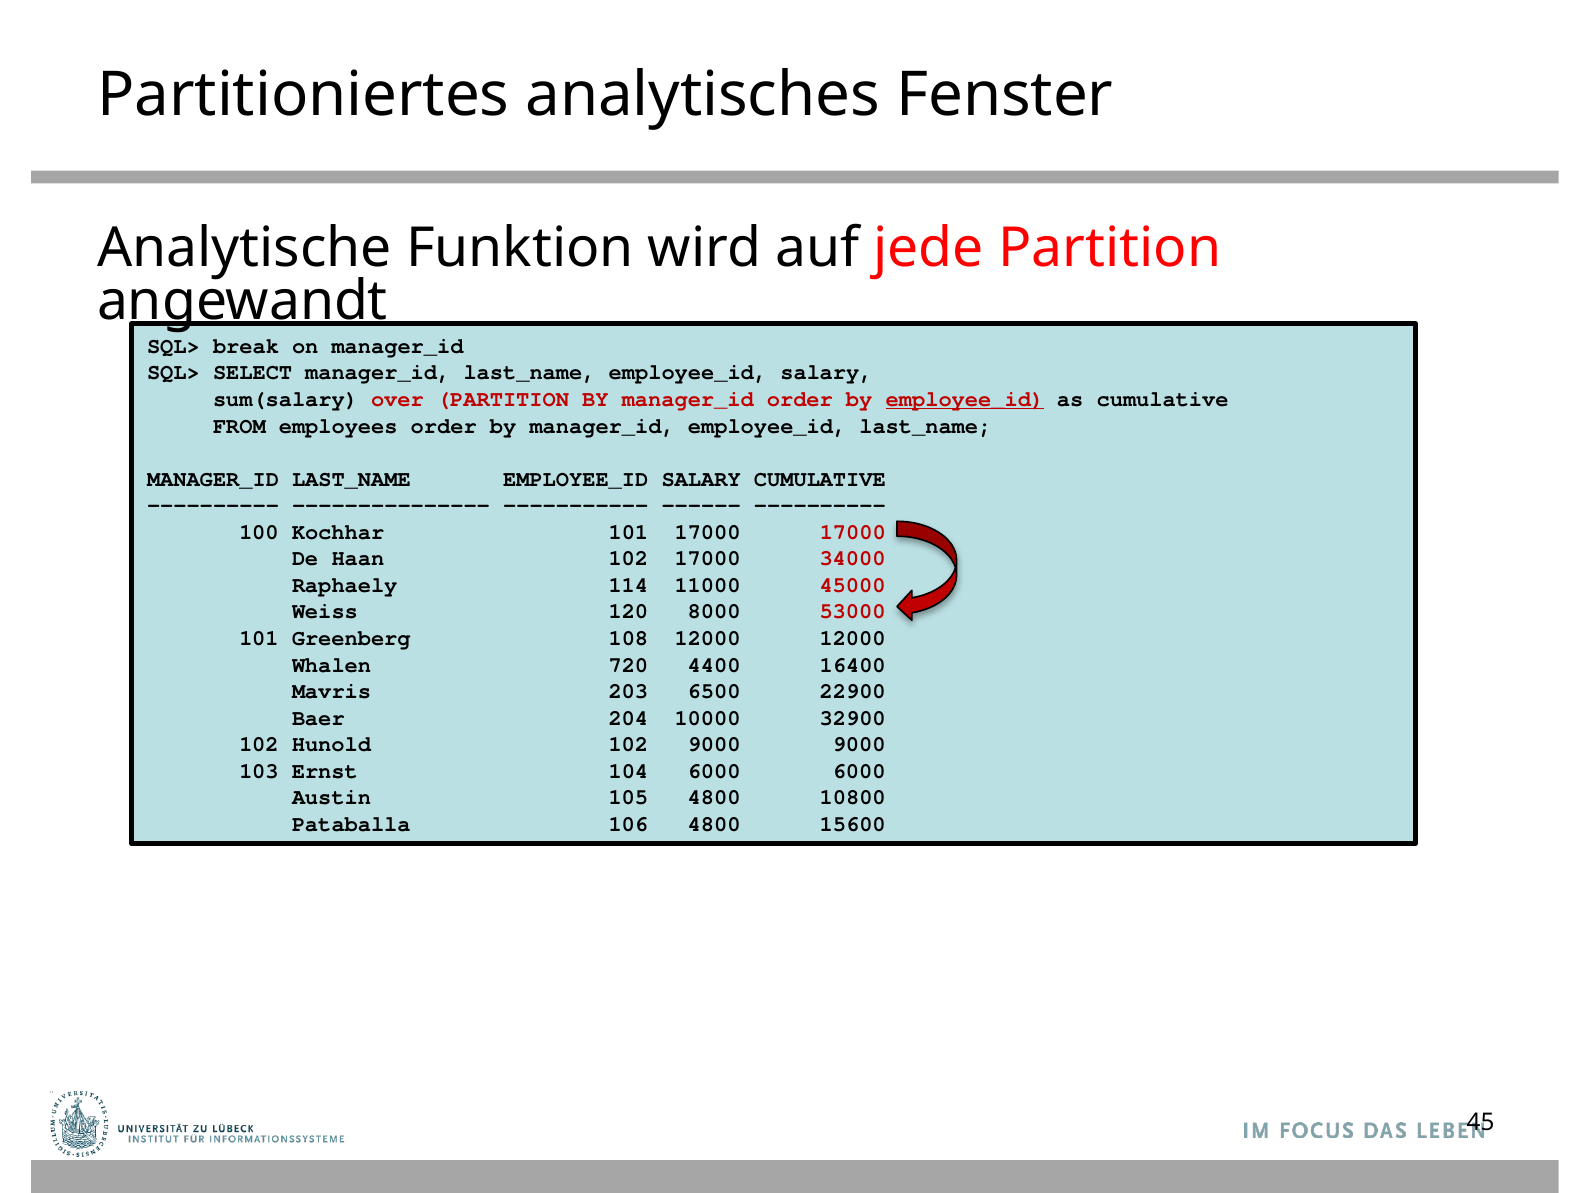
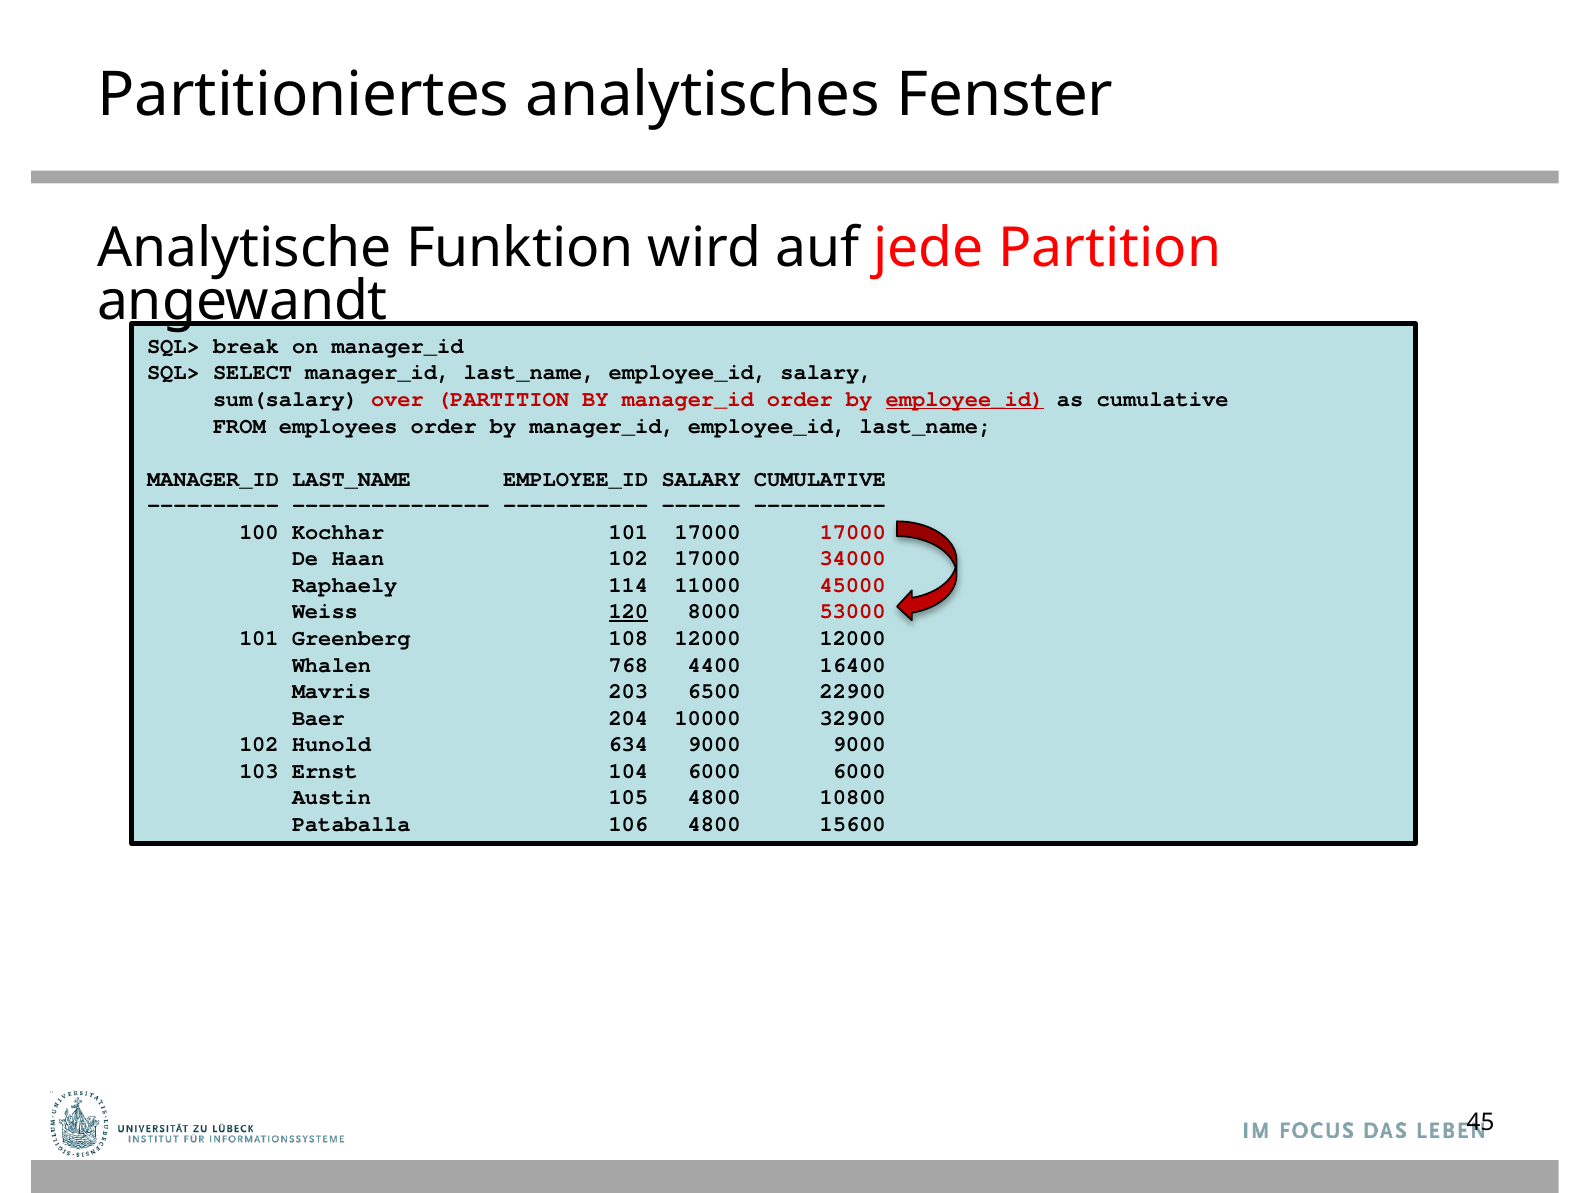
120 underline: none -> present
720: 720 -> 768
Hunold 102: 102 -> 634
